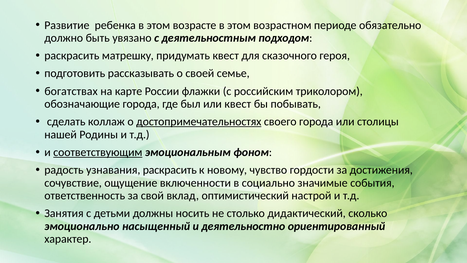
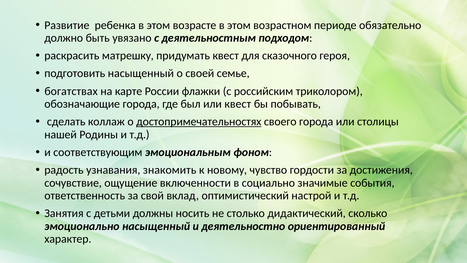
подготовить рассказывать: рассказывать -> насыщенный
соответствующим underline: present -> none
узнавания раскрасить: раскрасить -> знакомить
